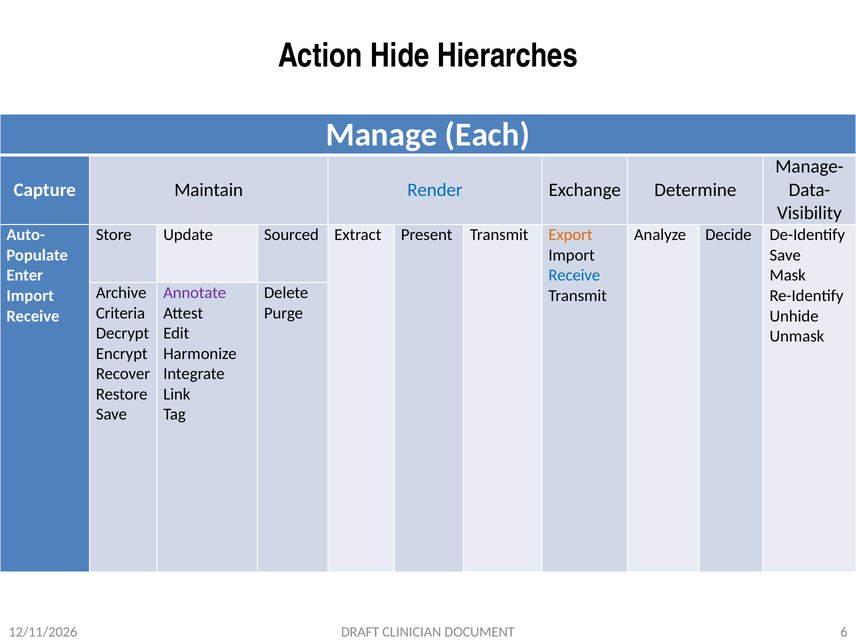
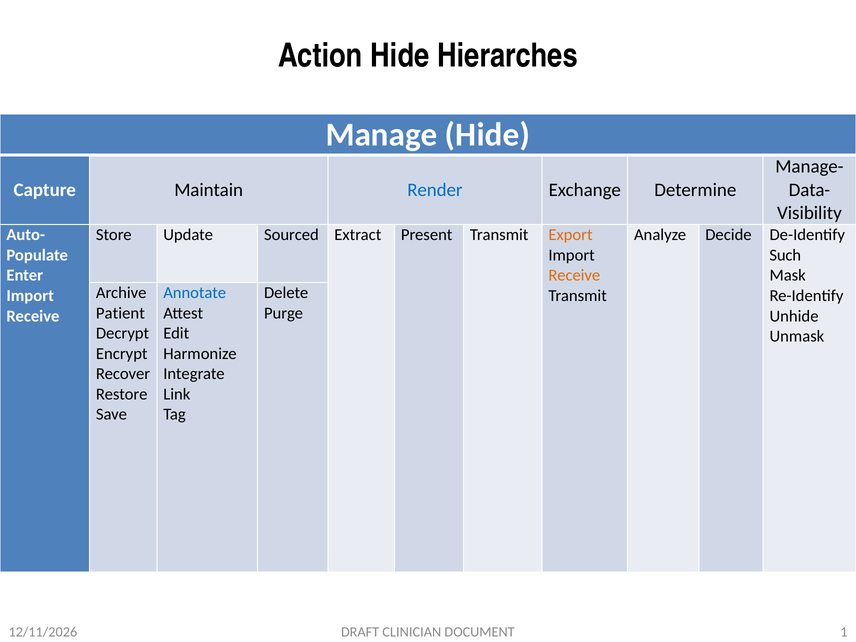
Manage Each: Each -> Hide
Save at (785, 255): Save -> Such
Receive at (574, 276) colour: blue -> orange
Annotate colour: purple -> blue
Criteria: Criteria -> Patient
6: 6 -> 1
